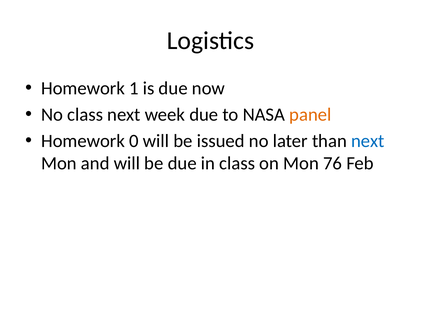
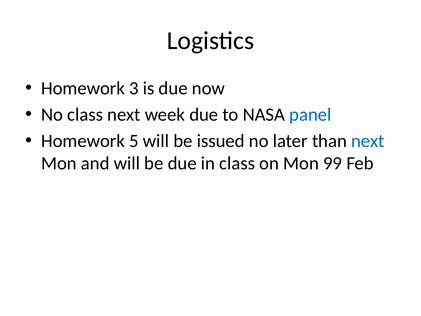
1: 1 -> 3
panel colour: orange -> blue
0: 0 -> 5
76: 76 -> 99
